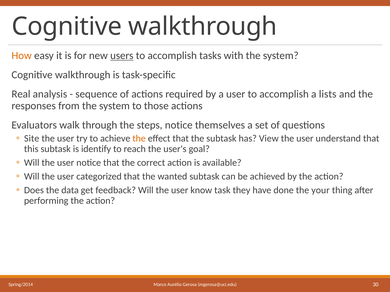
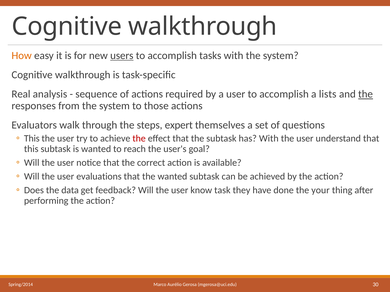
the at (366, 94) underline: none -> present
steps notice: notice -> expert
Site at (32, 139): Site -> This
the at (139, 139) colour: orange -> red
has View: View -> With
is identify: identify -> wanted
categorized: categorized -> evaluations
